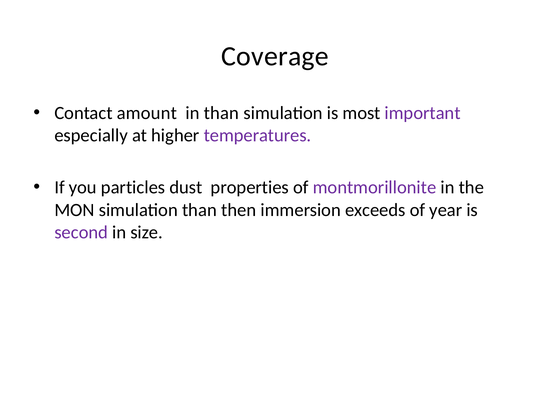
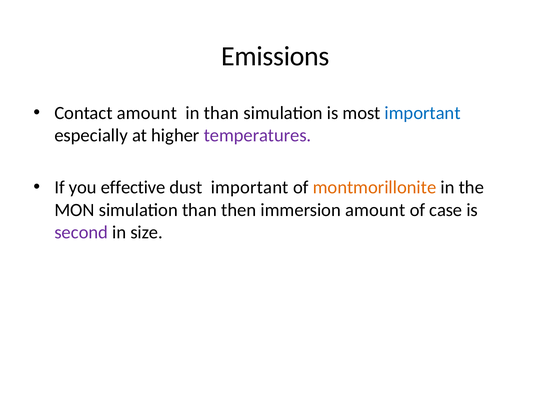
Coverage: Coverage -> Emissions
important at (423, 113) colour: purple -> blue
particles: particles -> effective
dust properties: properties -> important
montmorillonite colour: purple -> orange
immersion exceeds: exceeds -> amount
year: year -> case
